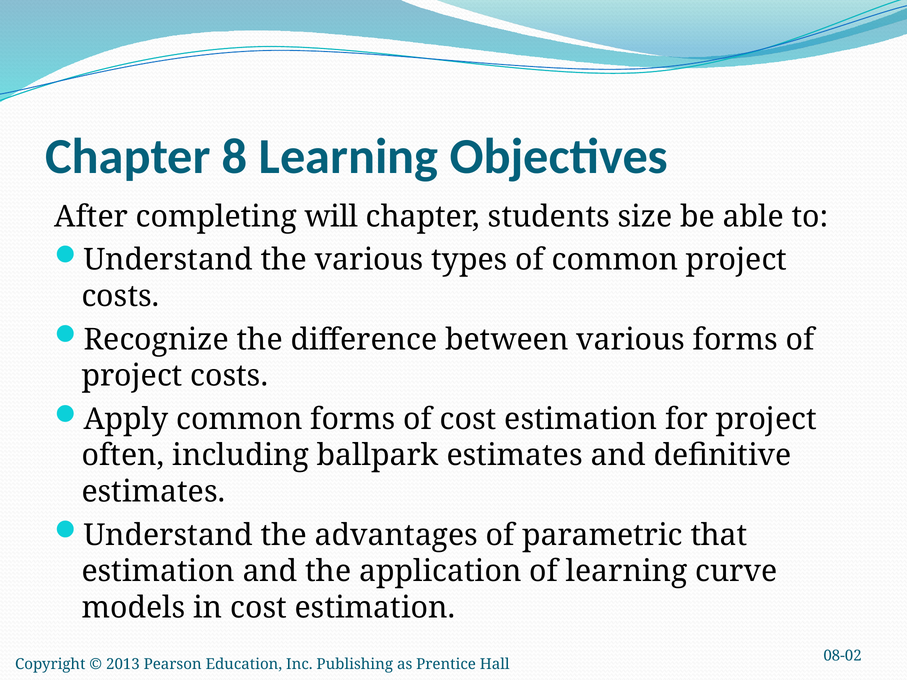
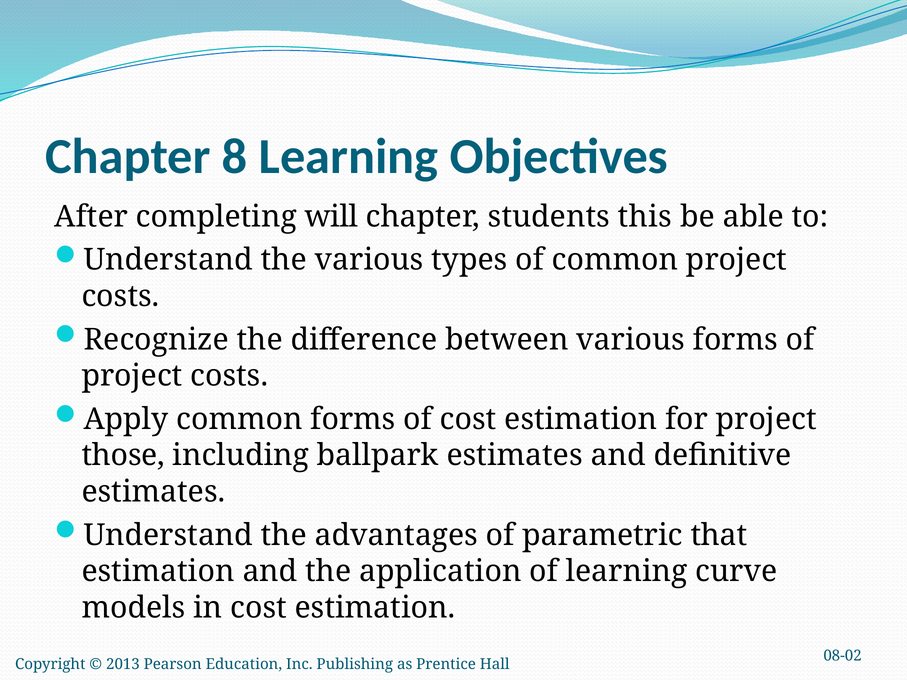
size: size -> this
often: often -> those
